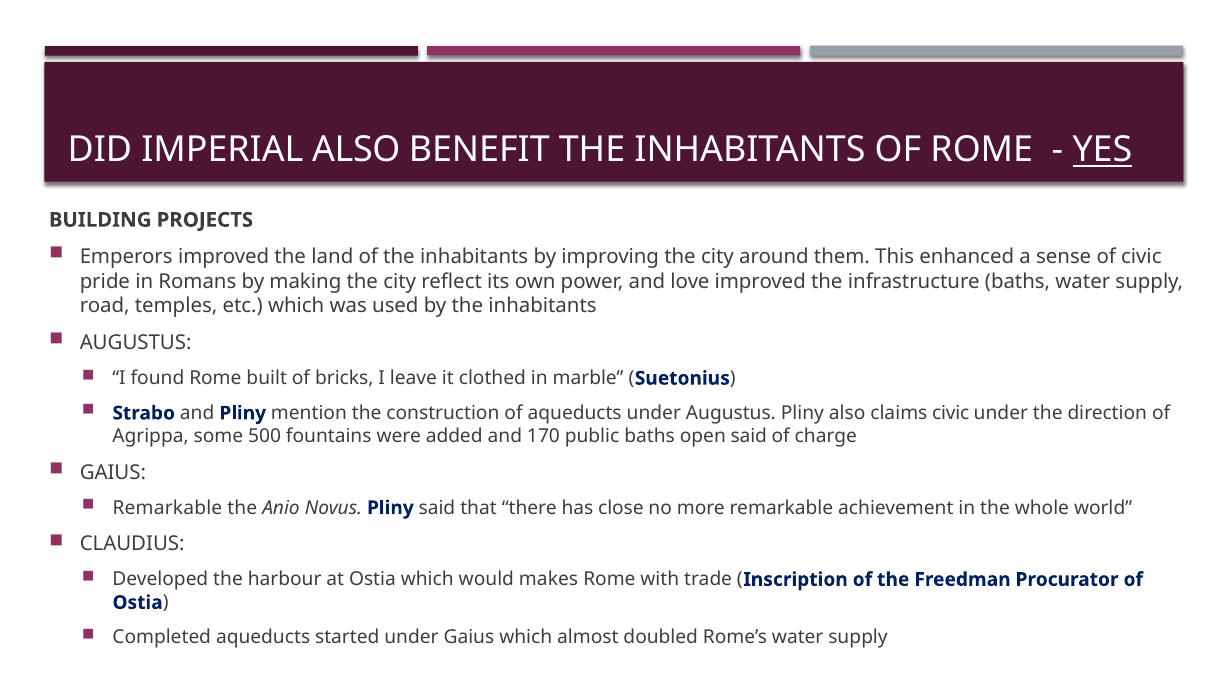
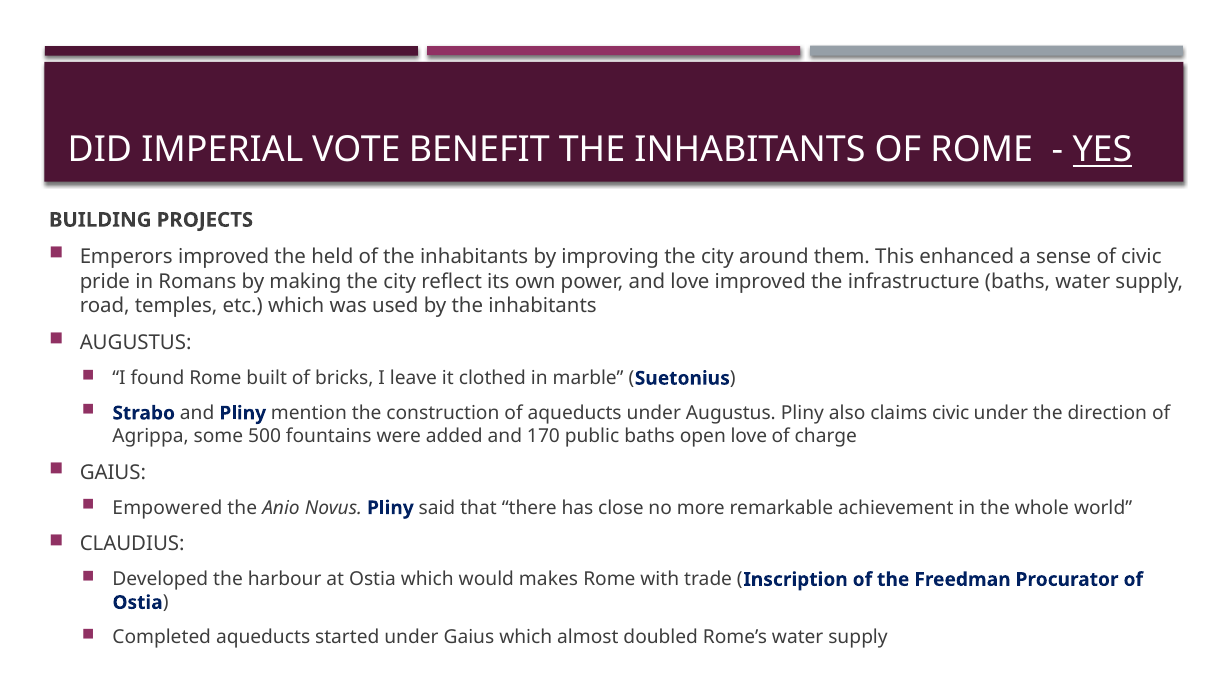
IMPERIAL ALSO: ALSO -> VOTE
land: land -> held
open said: said -> love
Remarkable at (167, 508): Remarkable -> Empowered
